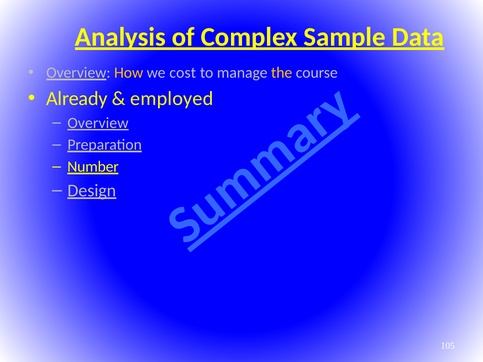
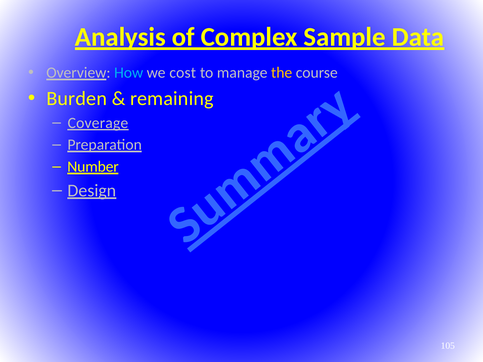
How colour: yellow -> light blue
Already: Already -> Burden
employed: employed -> remaining
Overview at (98, 123): Overview -> Coverage
